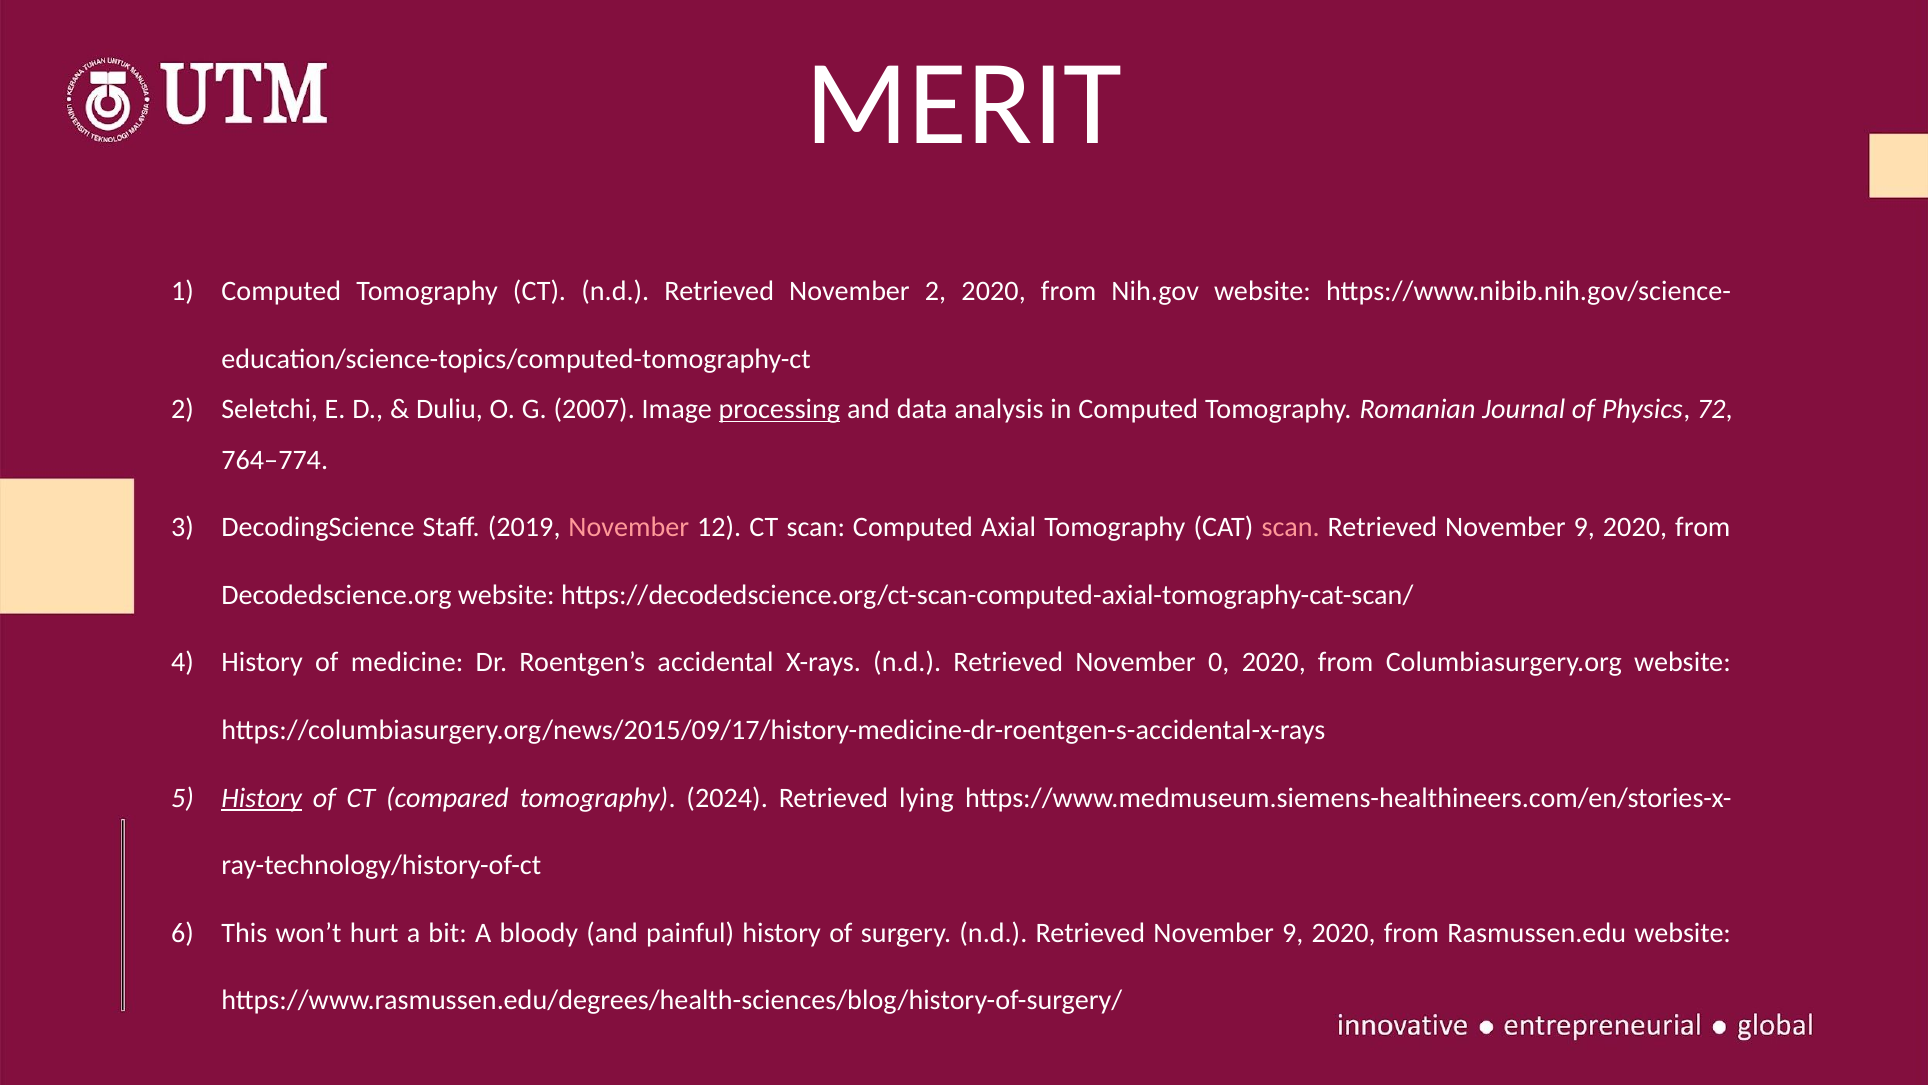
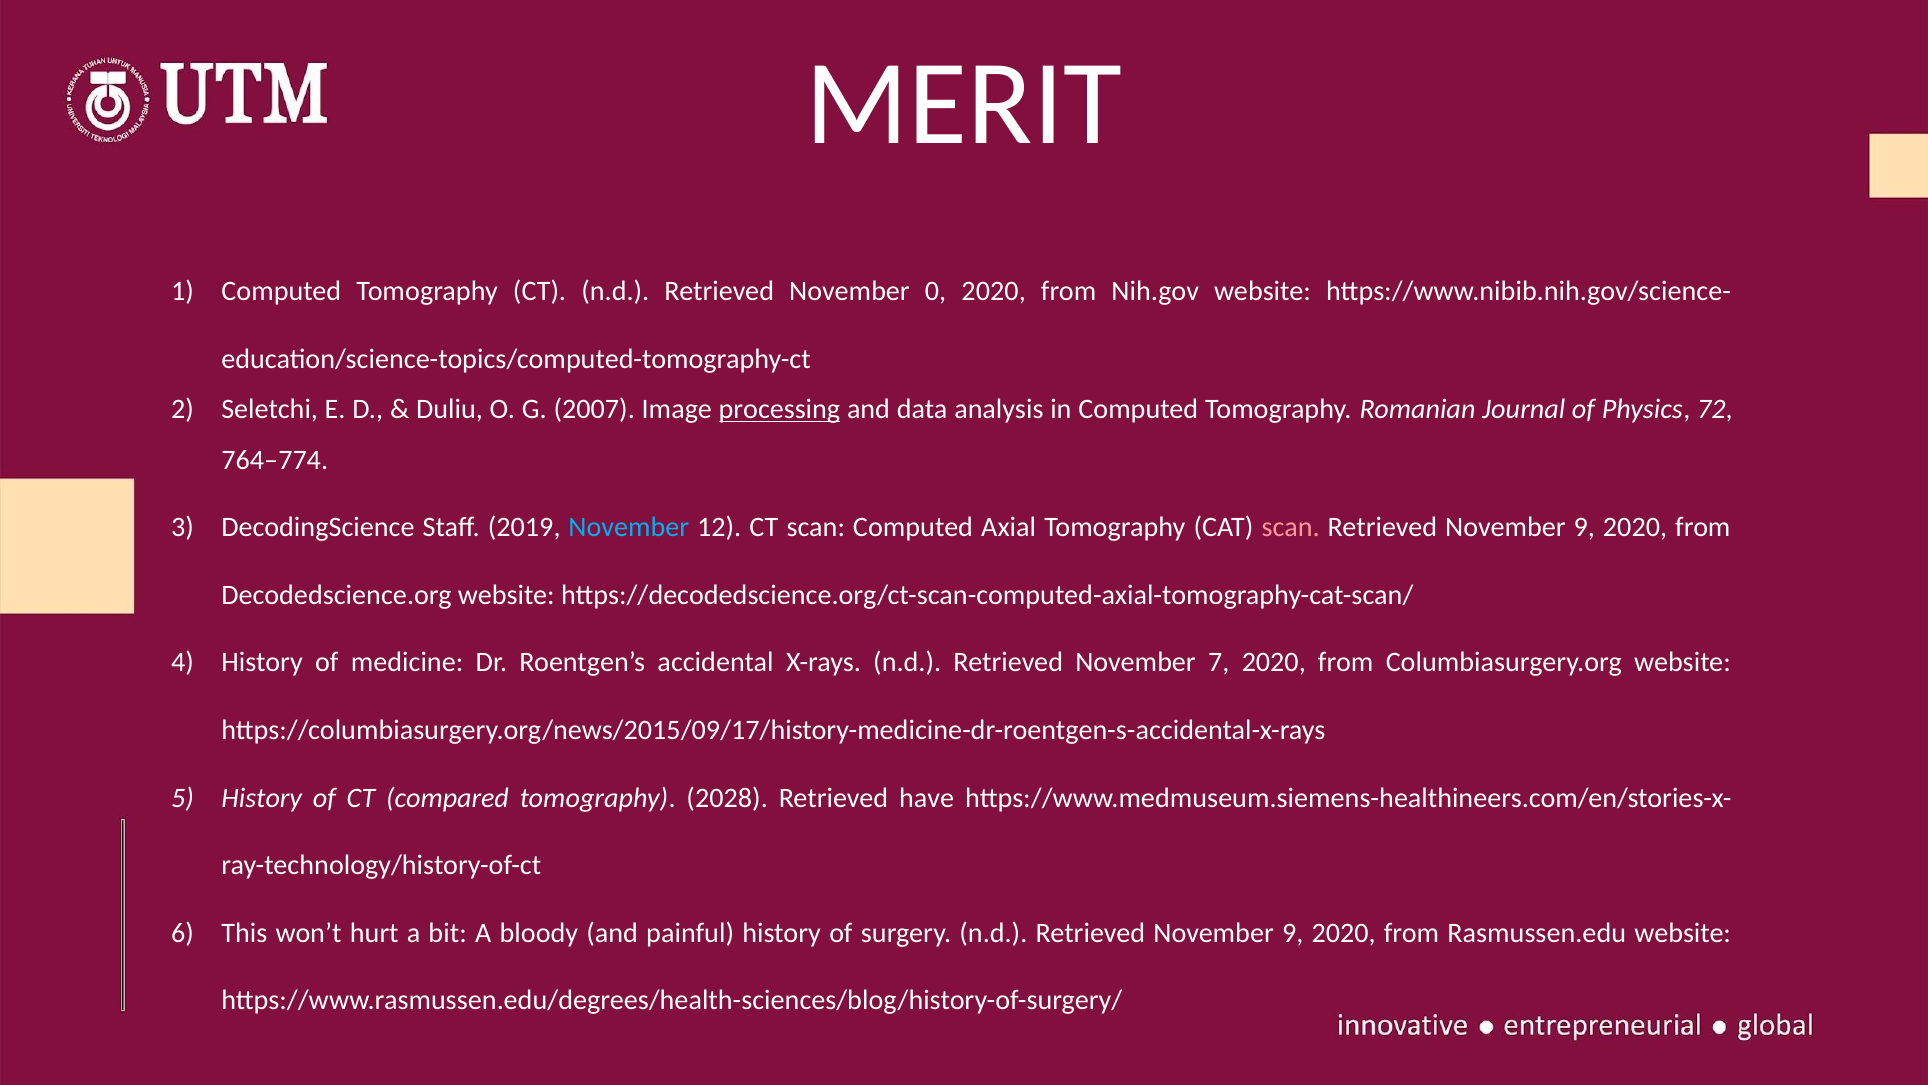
November 2: 2 -> 0
November at (629, 527) colour: pink -> light blue
0: 0 -> 7
History at (262, 797) underline: present -> none
2024: 2024 -> 2028
lying: lying -> have
